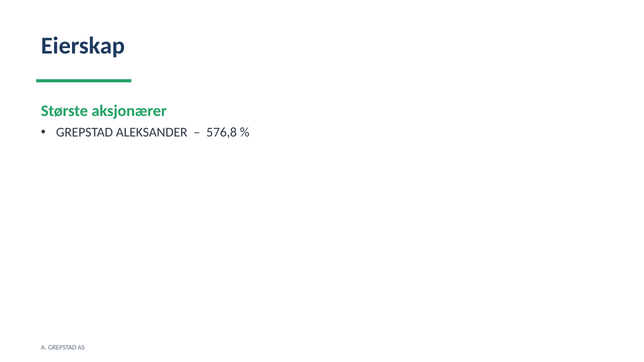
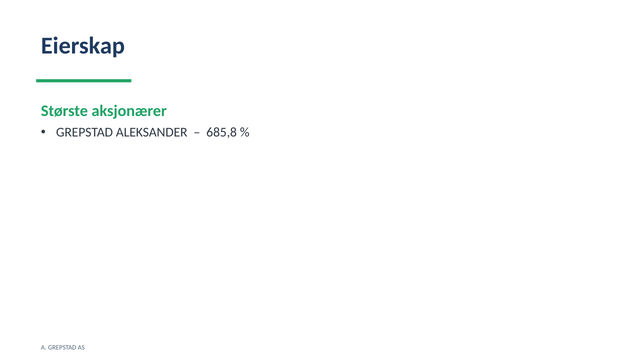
576,8: 576,8 -> 685,8
